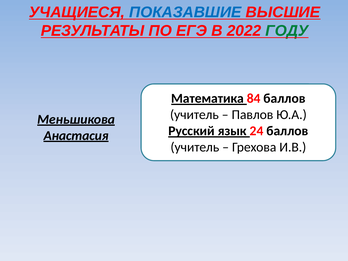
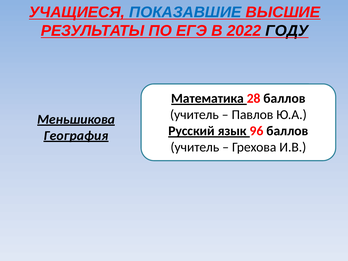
ГОДУ colour: green -> black
84: 84 -> 28
24: 24 -> 96
Анастасия: Анастасия -> География
